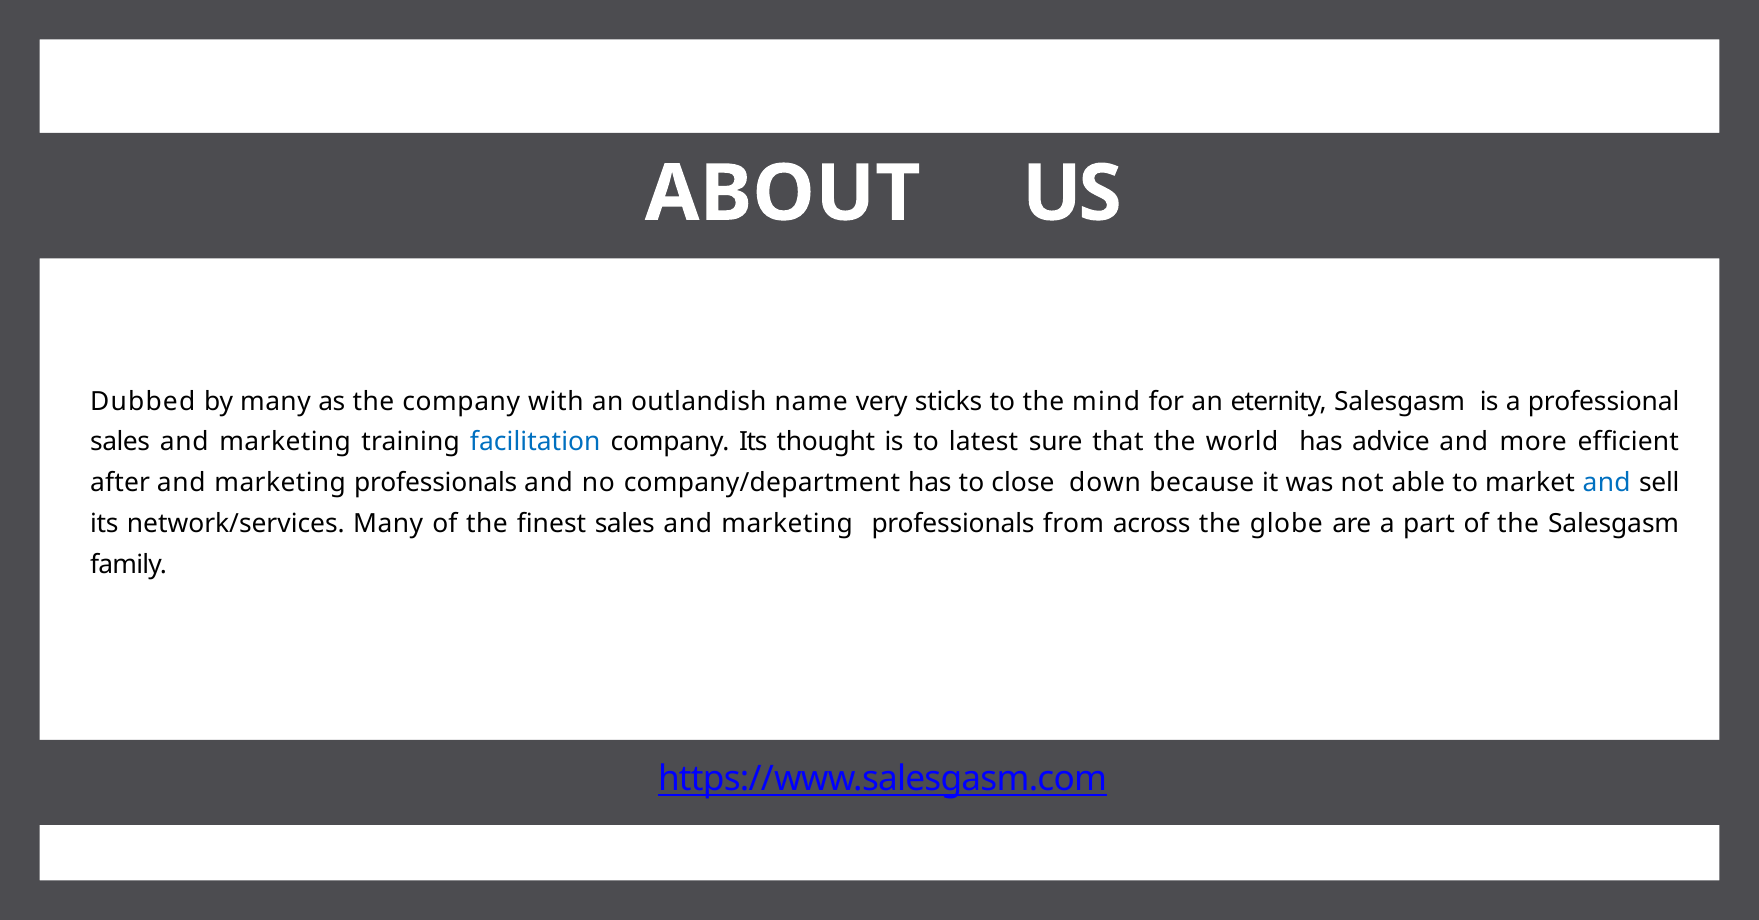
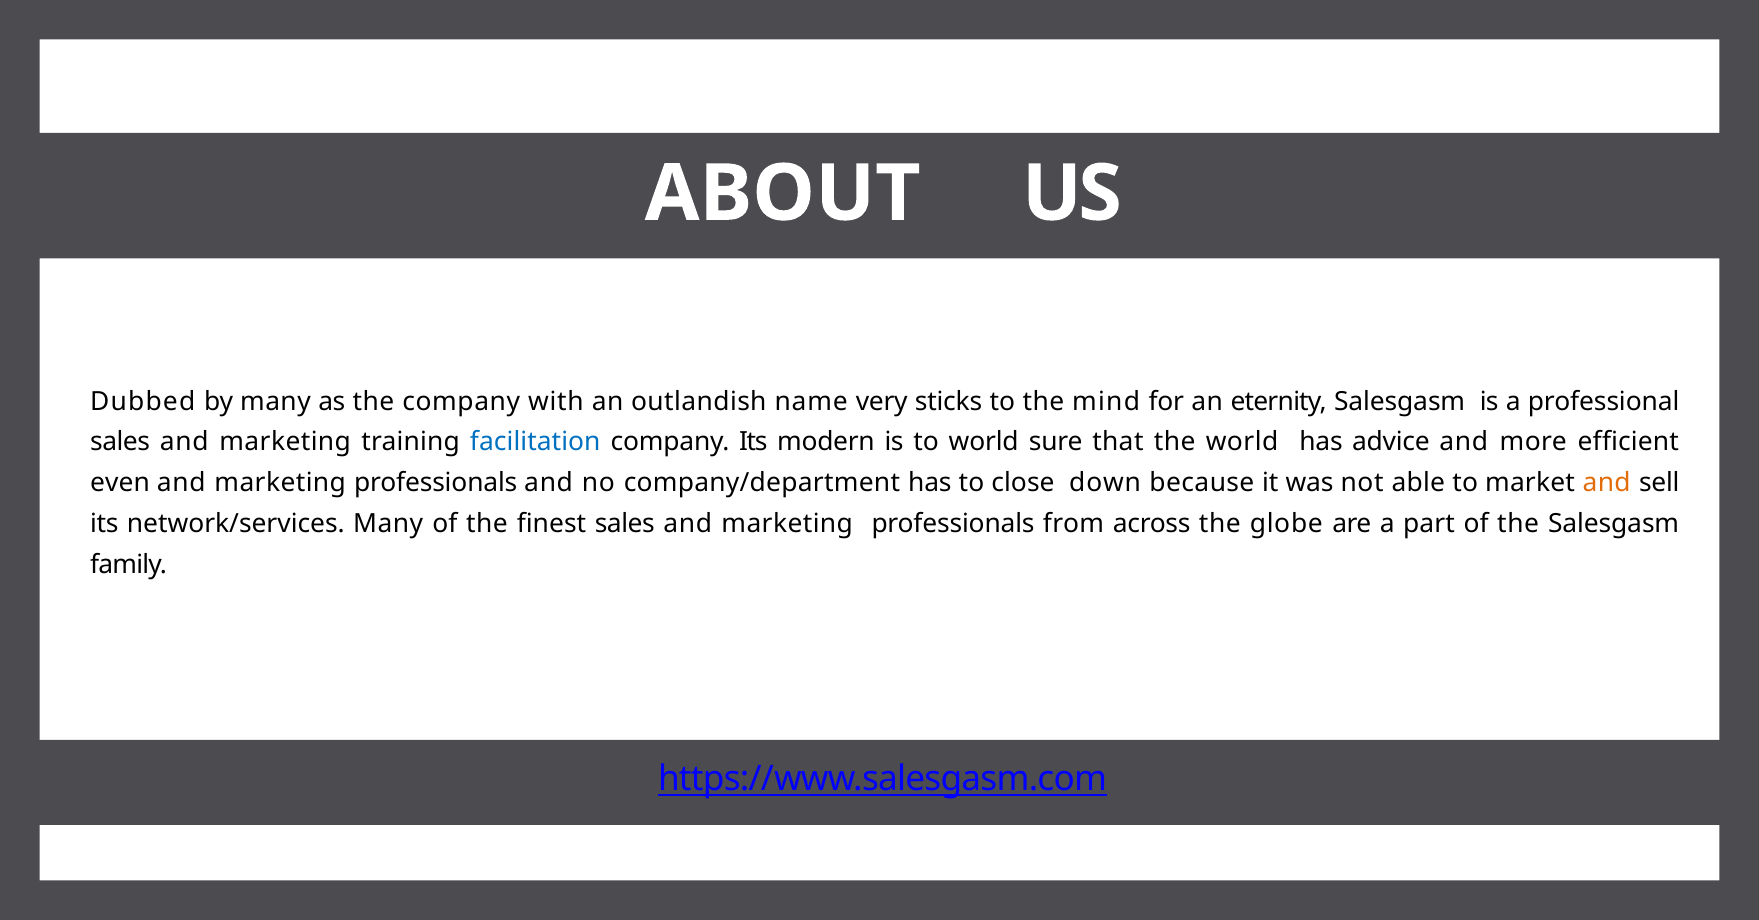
thought: thought -> modern
to latest: latest -> world
after: after -> even
and at (1607, 483) colour: blue -> orange
